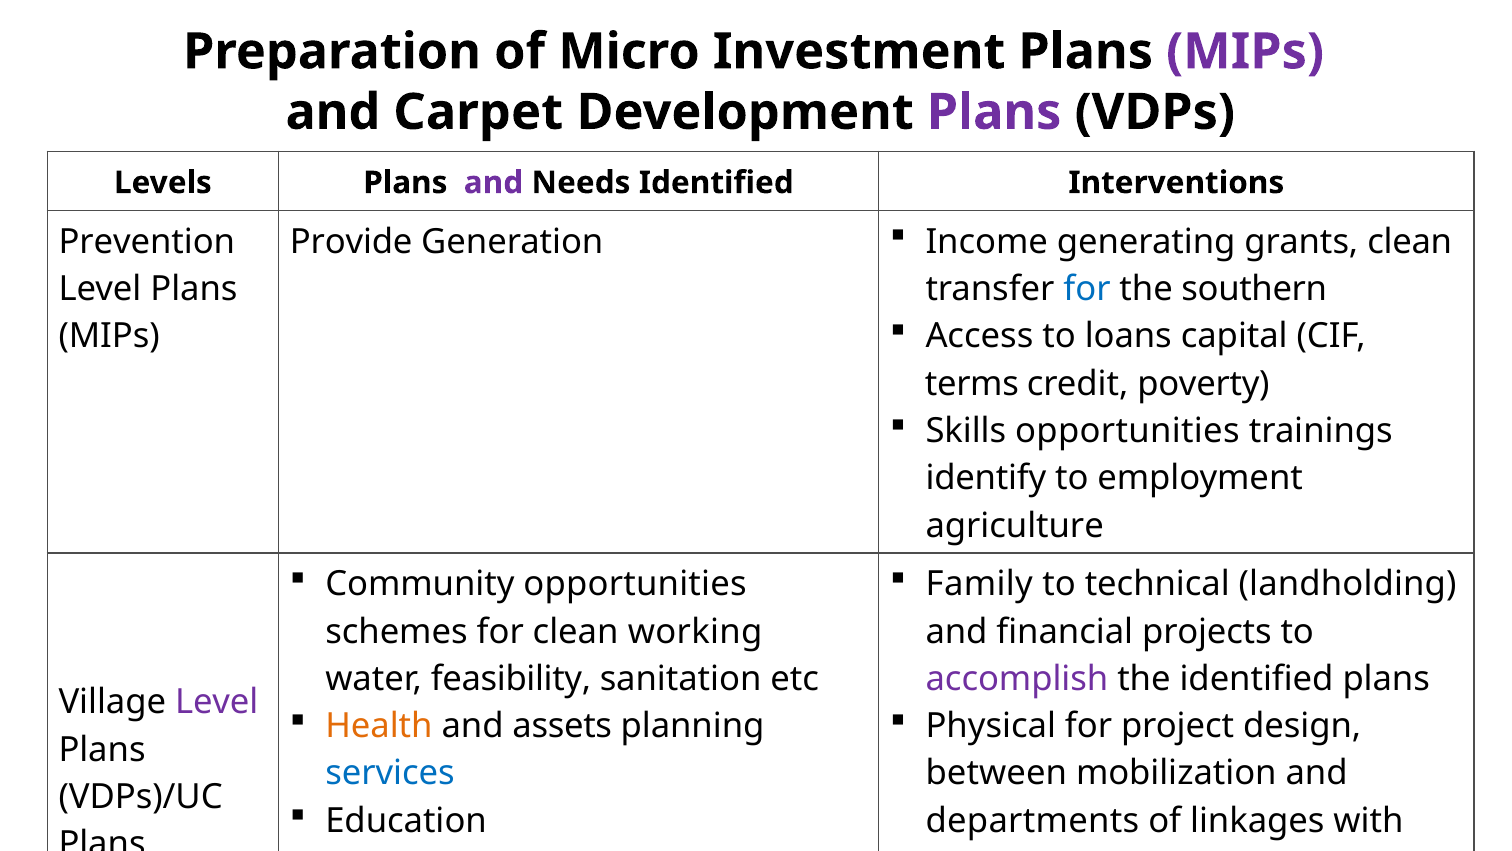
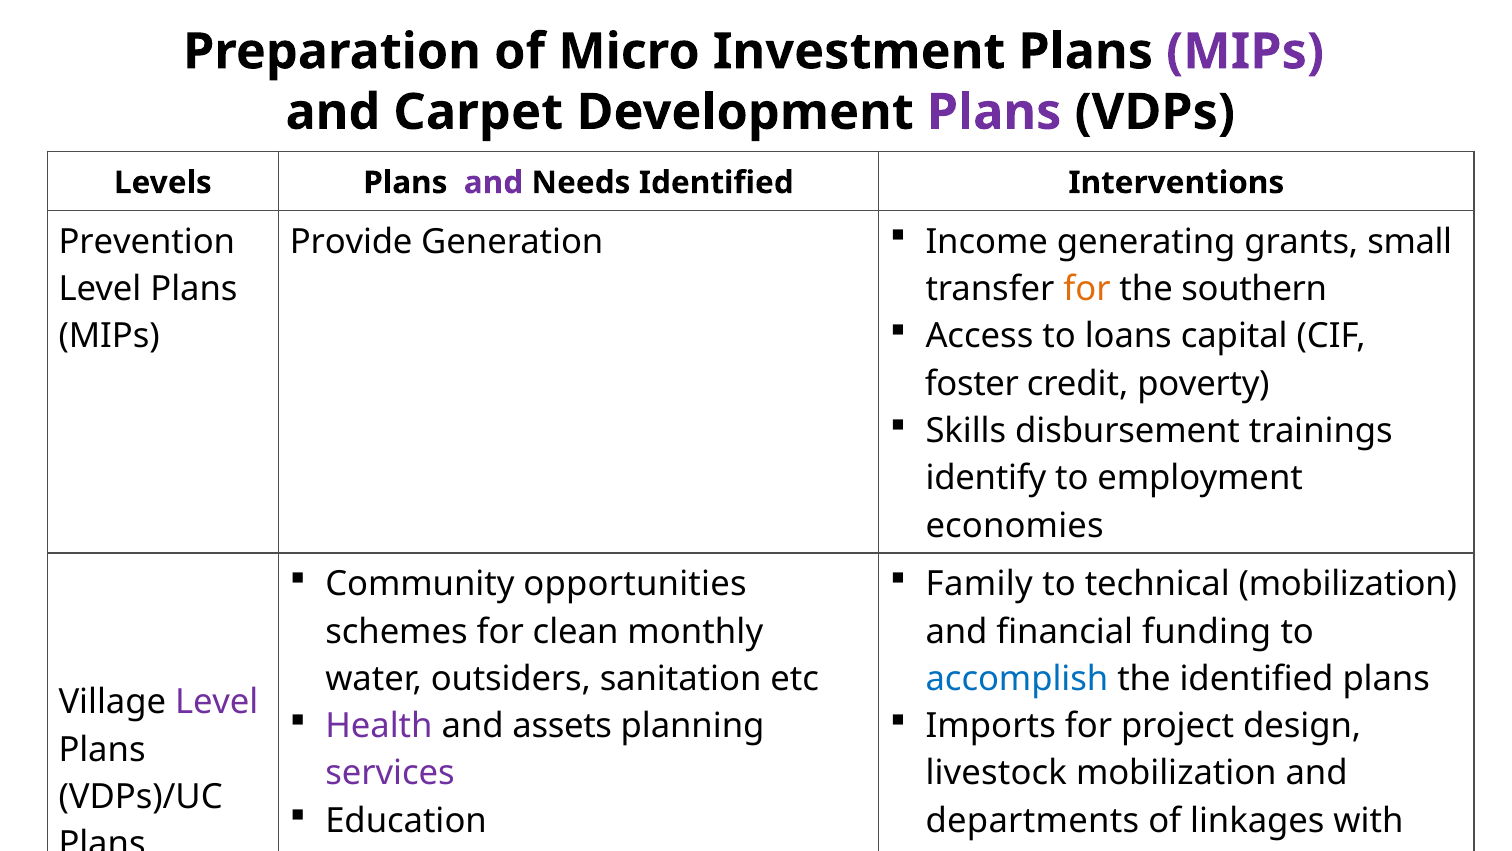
grants clean: clean -> small
for at (1087, 289) colour: blue -> orange
terms: terms -> foster
Skills opportunities: opportunities -> disbursement
agriculture at (1015, 525): agriculture -> economies
technical landholding: landholding -> mobilization
working: working -> monthly
projects: projects -> funding
feasibility: feasibility -> outsiders
accomplish colour: purple -> blue
Health colour: orange -> purple
Physical: Physical -> Imports
services at (390, 773) colour: blue -> purple
between at (996, 773): between -> livestock
